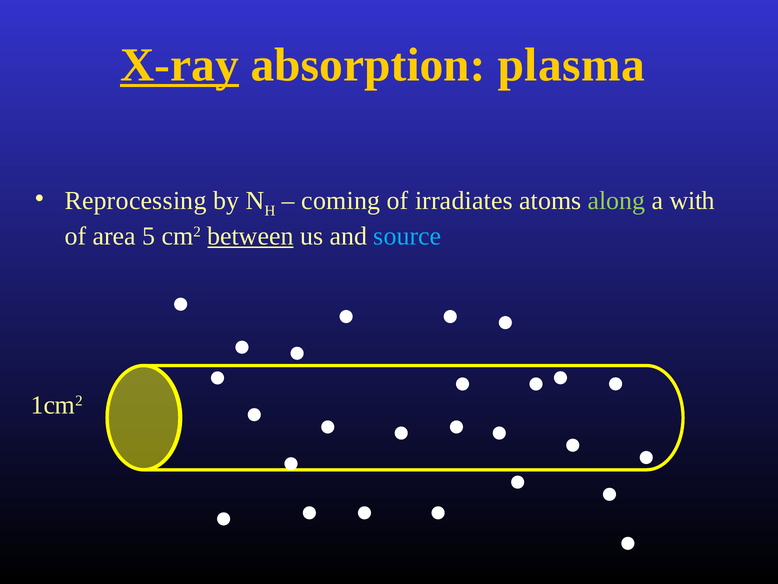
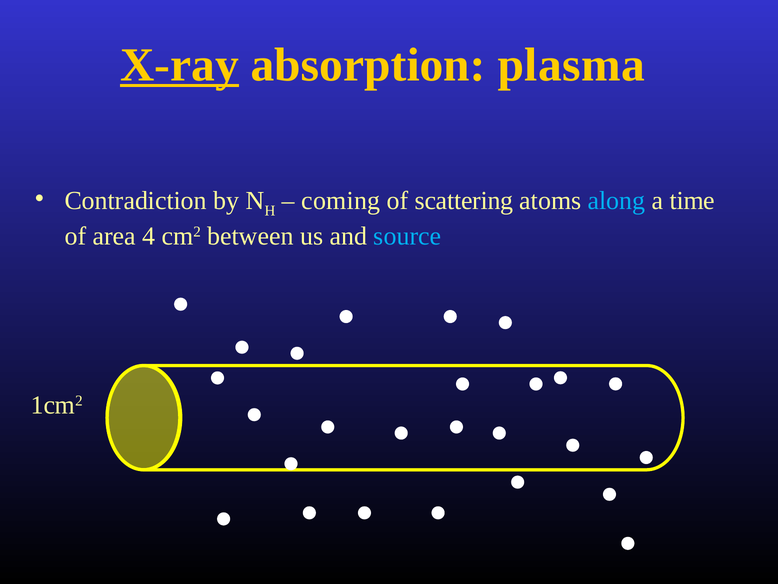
Reprocessing: Reprocessing -> Contradiction
irradiates: irradiates -> scattering
along colour: light green -> light blue
with: with -> time
5: 5 -> 4
between underline: present -> none
